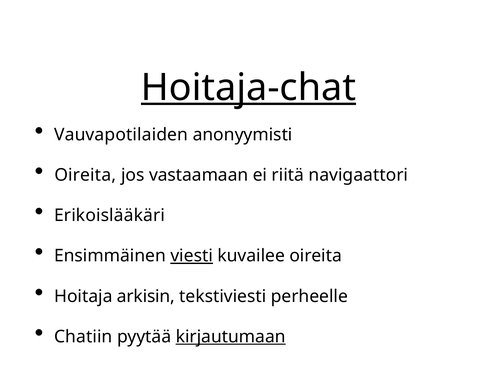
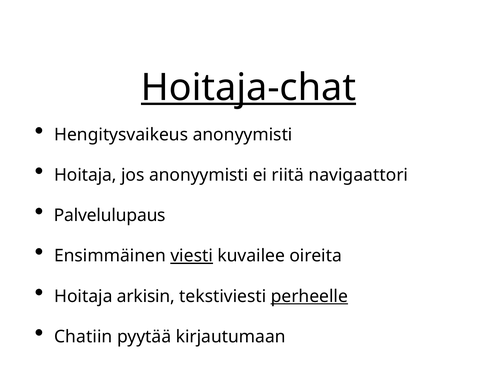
Vauvapotilaiden: Vauvapotilaiden -> Hengitysvaikeus
Oireita at (85, 175): Oireita -> Hoitaja
jos vastaamaan: vastaamaan -> anonyymisti
Erikoislääkäri: Erikoislääkäri -> Palvelulupaus
perheelle underline: none -> present
kirjautumaan underline: present -> none
